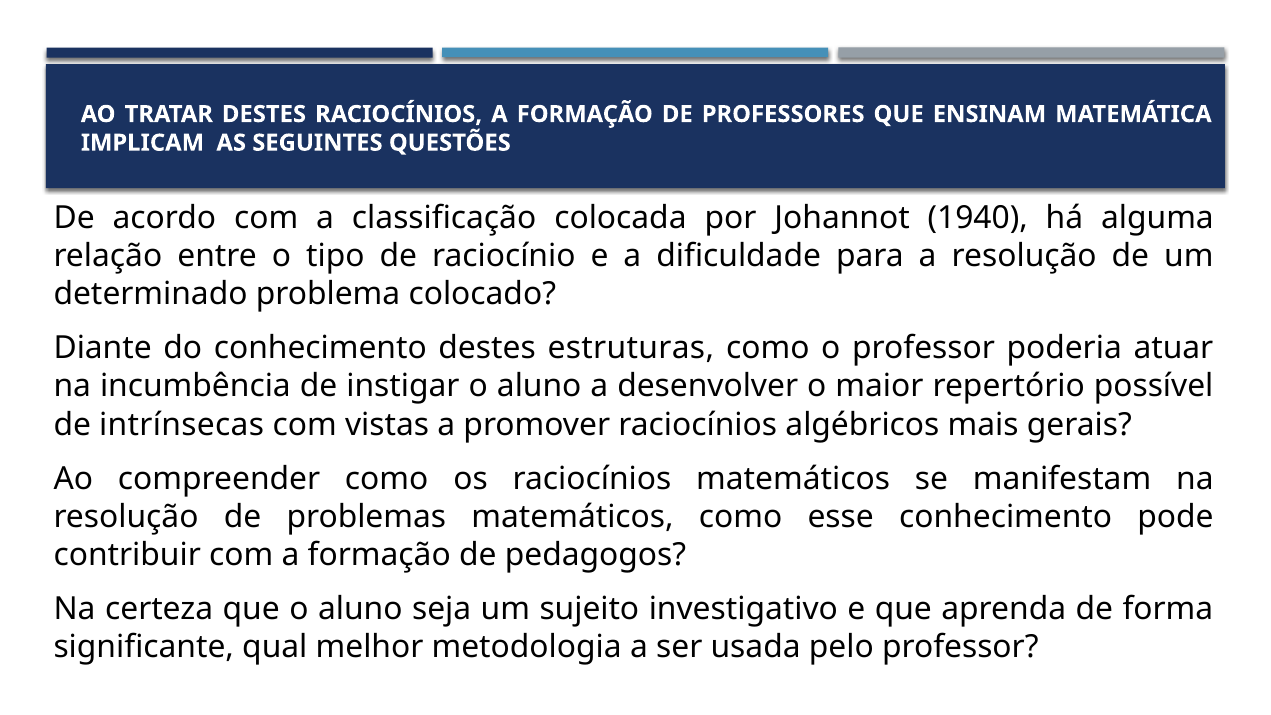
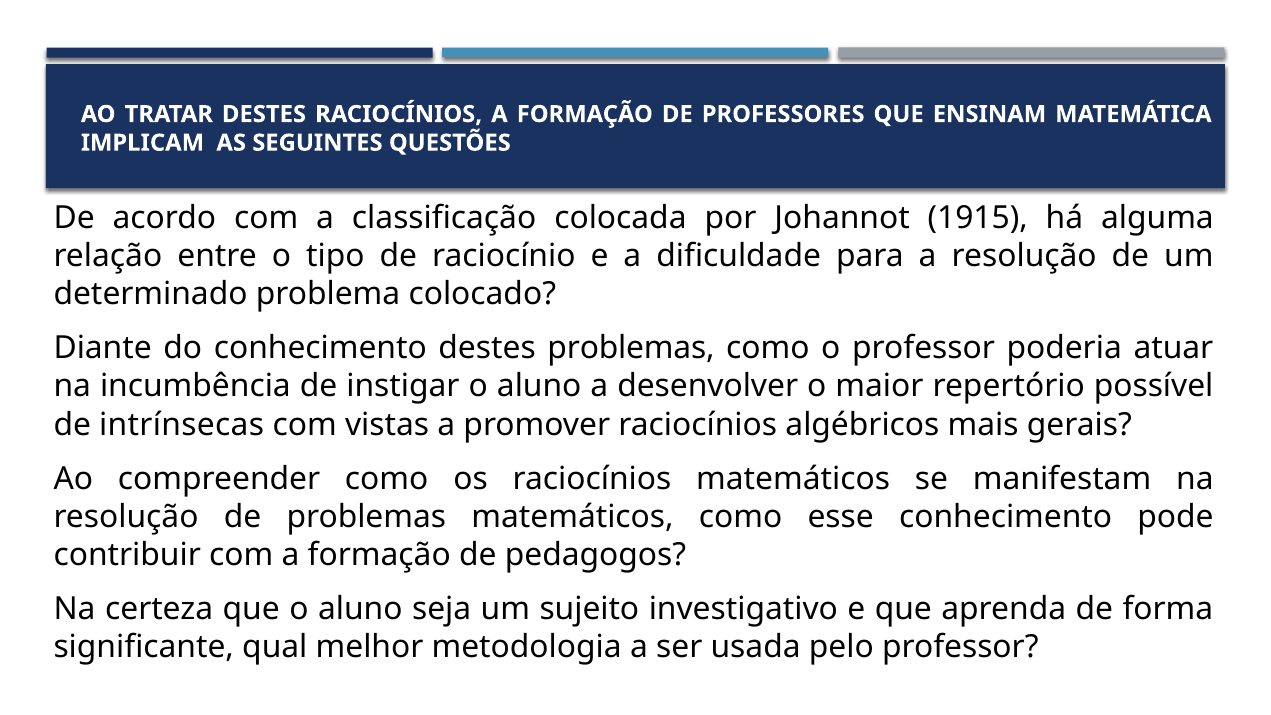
1940: 1940 -> 1915
destes estruturas: estruturas -> problemas
